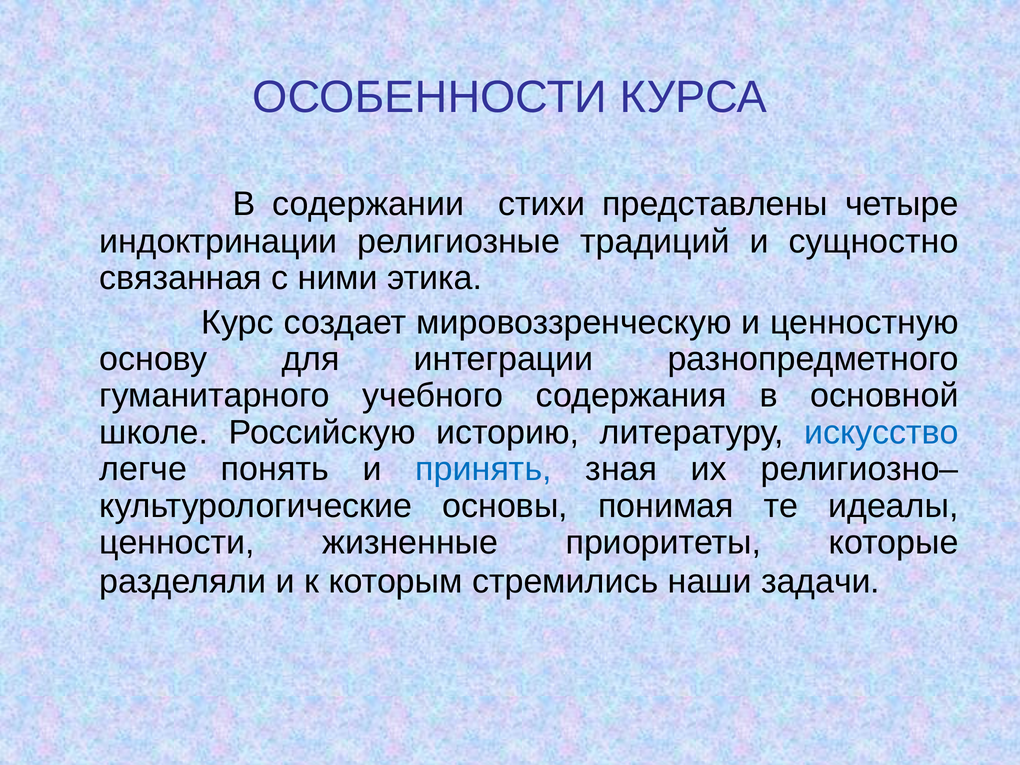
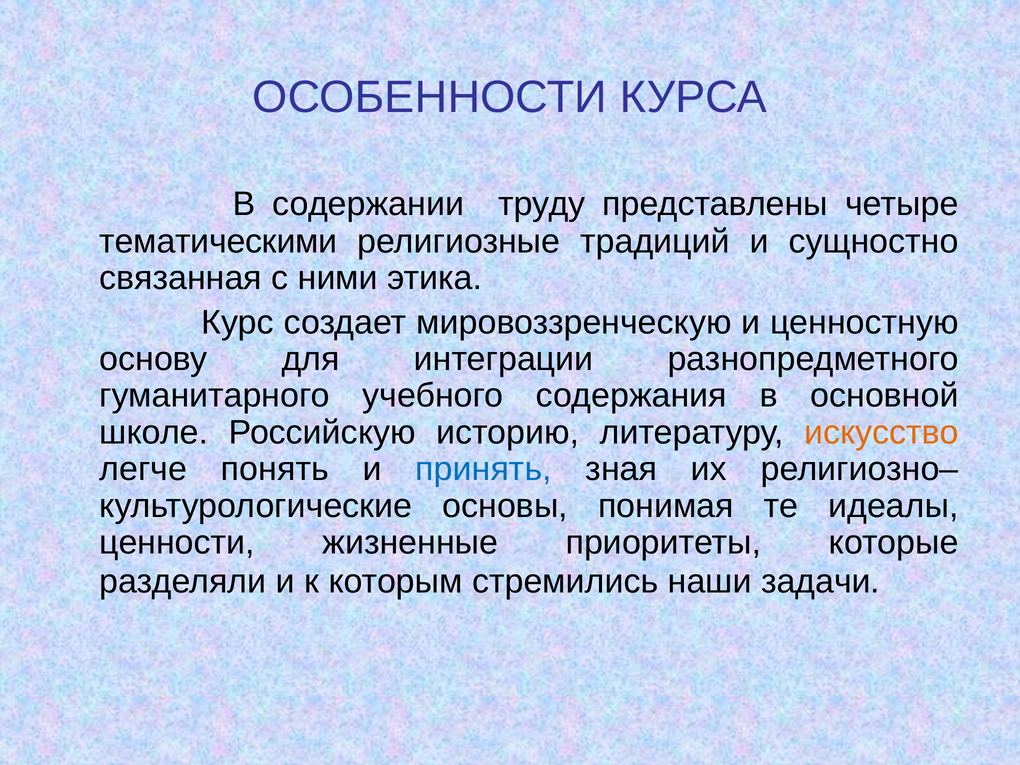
стихи: стихи -> труду
индоктринации: индоктринации -> тематическими
искусство colour: blue -> orange
